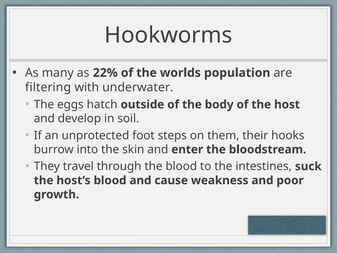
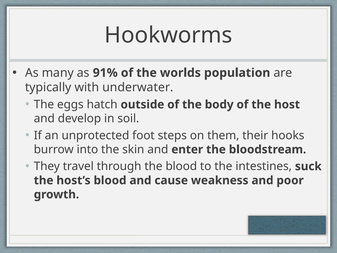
22%: 22% -> 91%
filtering: filtering -> typically
